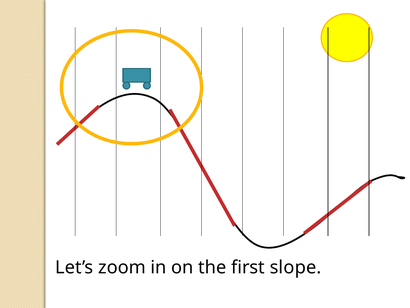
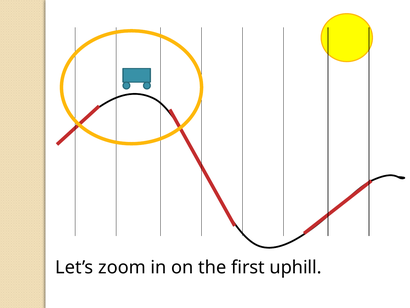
slope: slope -> uphill
